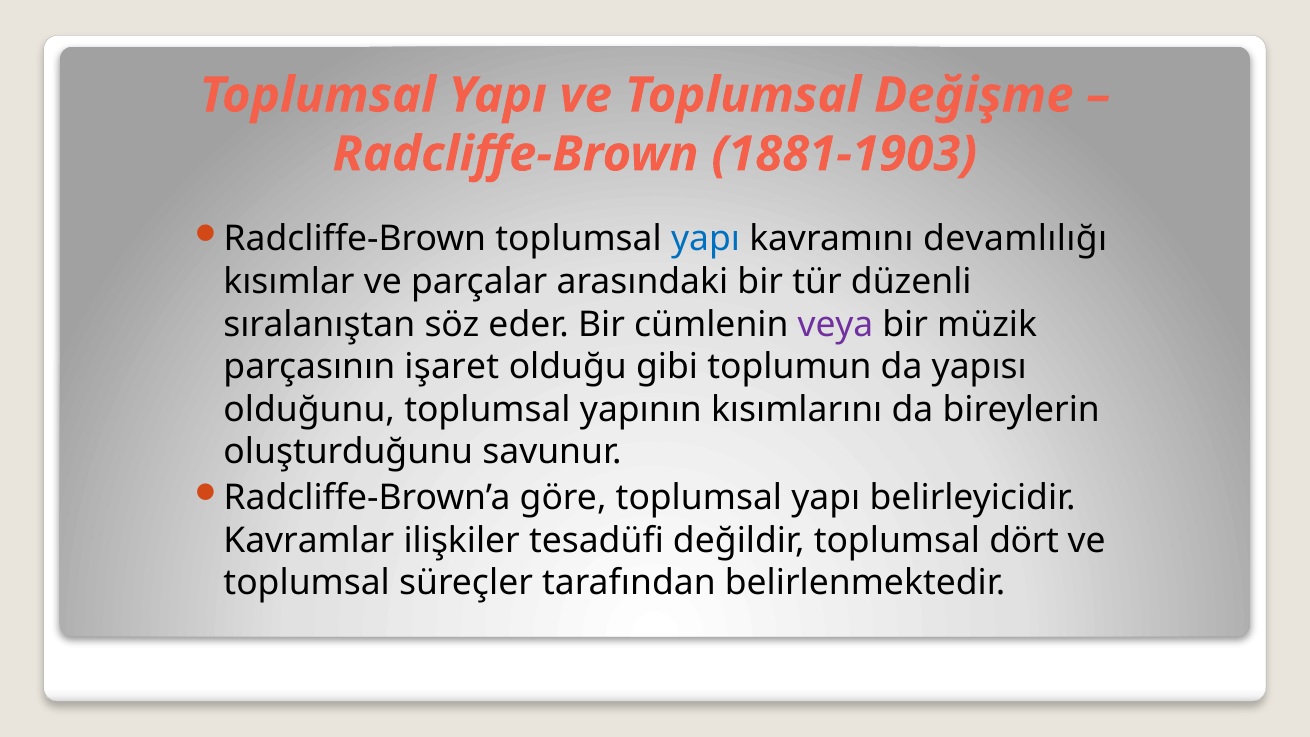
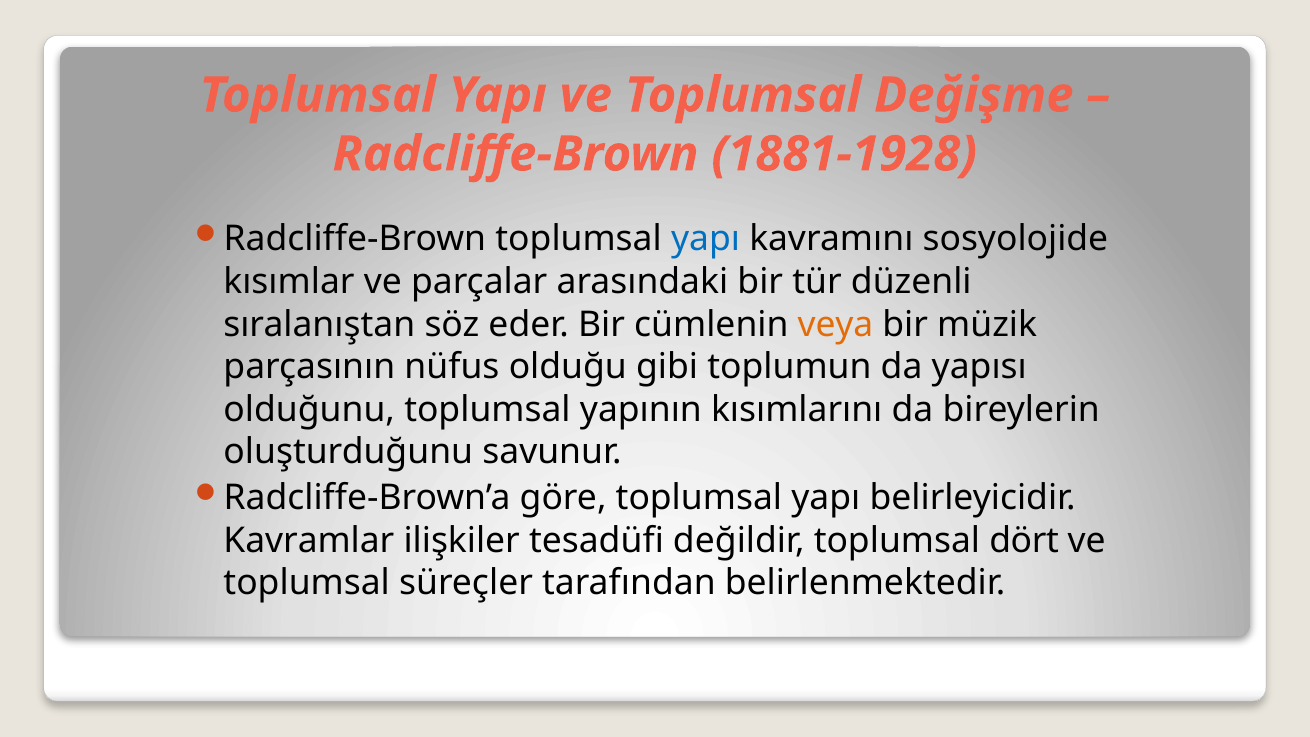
1881-1903: 1881-1903 -> 1881-1928
devamlılığı: devamlılığı -> sosyolojide
veya colour: purple -> orange
işaret: işaret -> nüfus
